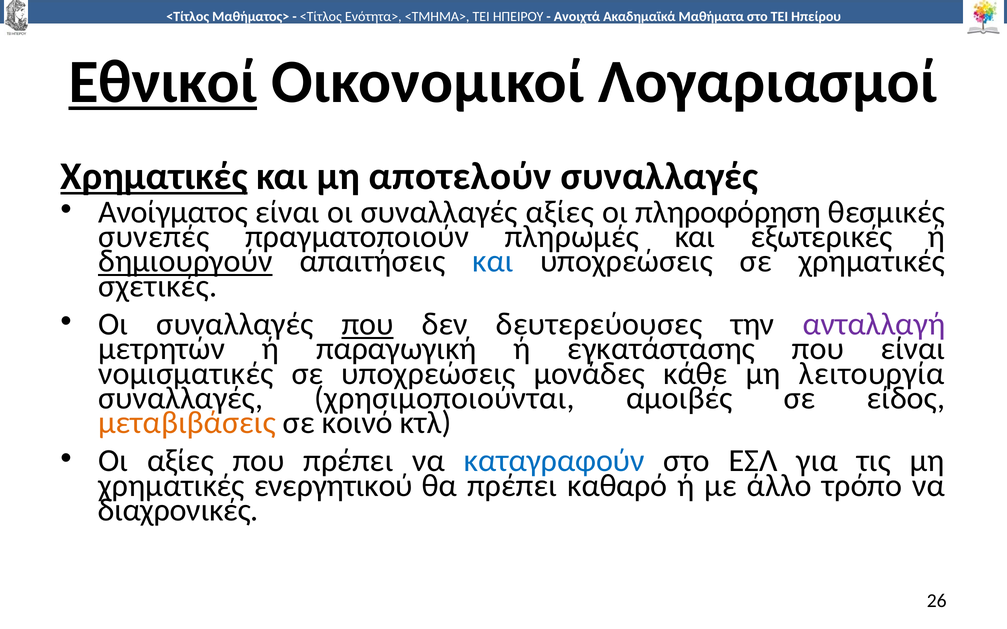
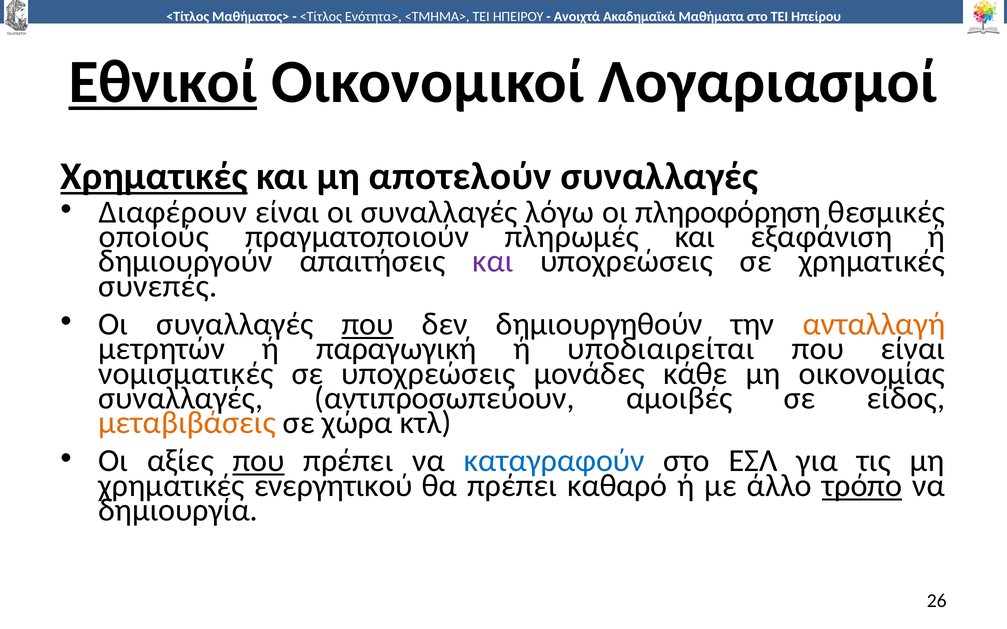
Ανοίγματος: Ανοίγματος -> Διαφέρουν
συναλλαγές αξίες: αξίες -> λόγω
συνεπές: συνεπές -> οποίούς
εξωτερικές: εξωτερικές -> εξαφάνιση
δημιουργούν underline: present -> none
και at (493, 261) colour: blue -> purple
σχετικές: σχετικές -> συνεπές
δευτερεύουσες: δευτερεύουσες -> δημιουργηθούν
ανταλλαγή colour: purple -> orange
εγκατάστασης: εγκατάστασης -> υποδιαιρείται
λειτουργία: λειτουργία -> οικονομίας
χρησιμοποιούνται: χρησιμοποιούνται -> αντιπροσωπεύουν
κοινό: κοινό -> χώρα
που at (259, 461) underline: none -> present
τρόπο underline: none -> present
διαχρονικές: διαχρονικές -> δημιουργία
